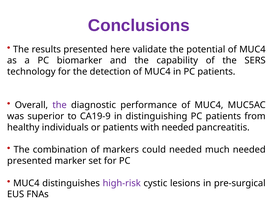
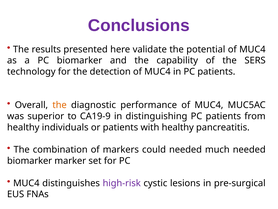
the at (60, 105) colour: purple -> orange
with needed: needed -> healthy
presented at (30, 160): presented -> biomarker
